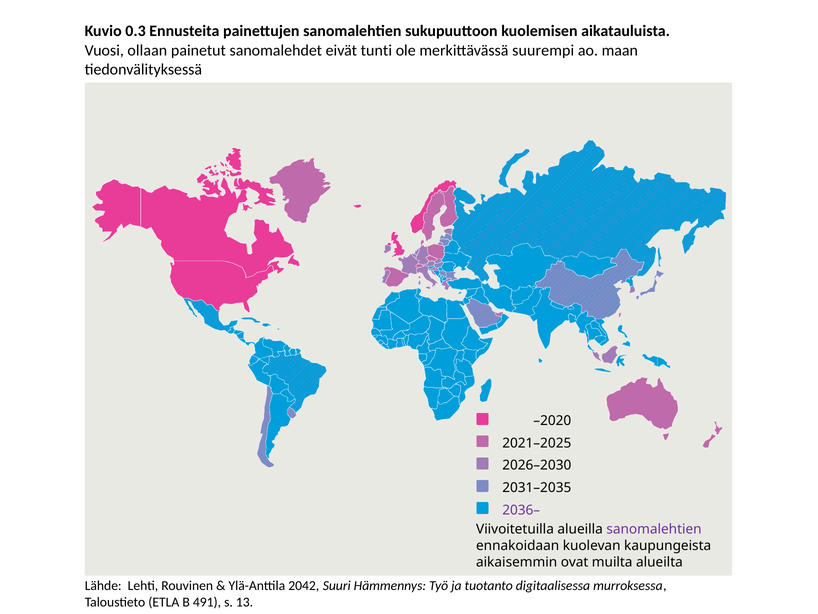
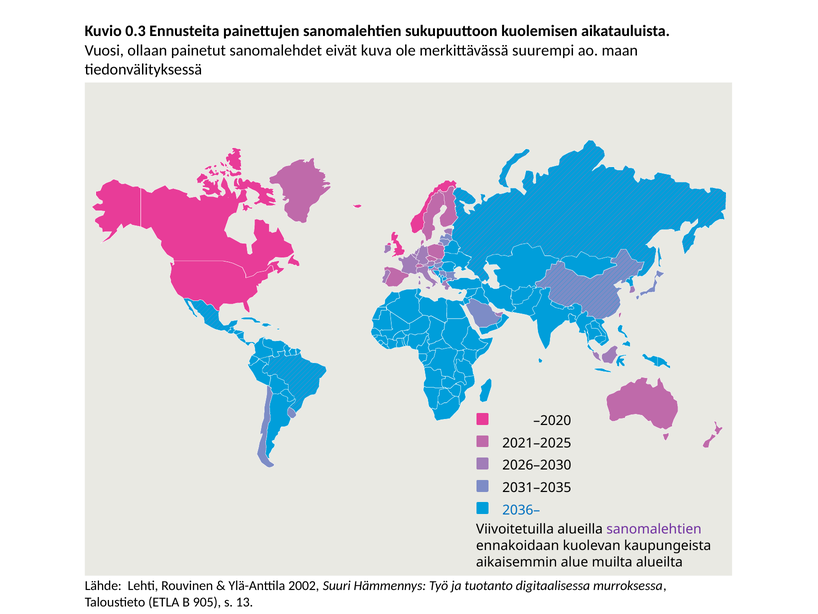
tunti: tunti -> kuva
2036– colour: purple -> blue
ovat: ovat -> alue
2042: 2042 -> 2002
491: 491 -> 905
